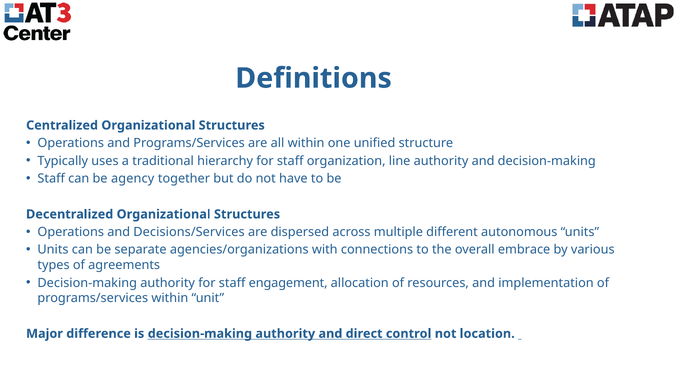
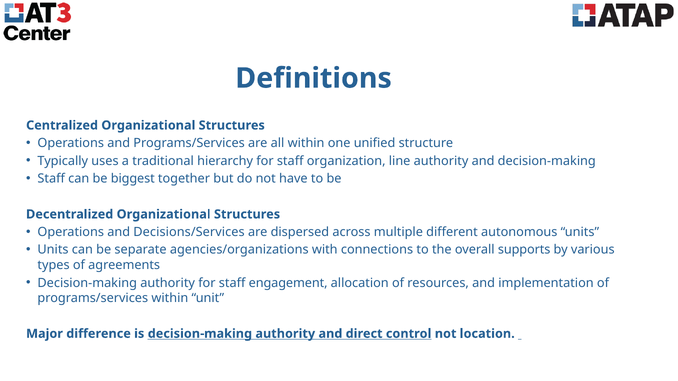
agency: agency -> biggest
embrace: embrace -> supports
